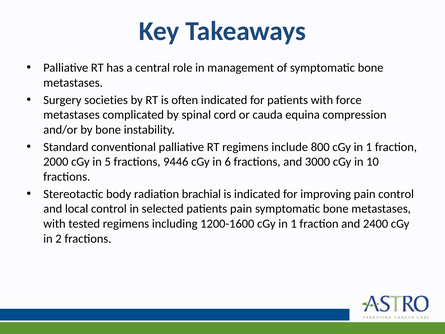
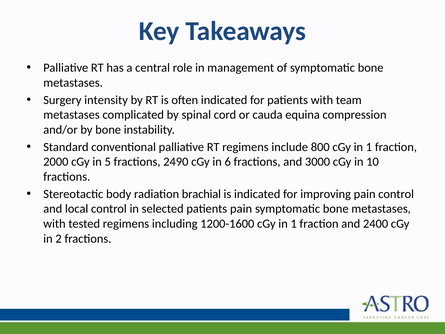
societies: societies -> intensity
force: force -> team
9446: 9446 -> 2490
